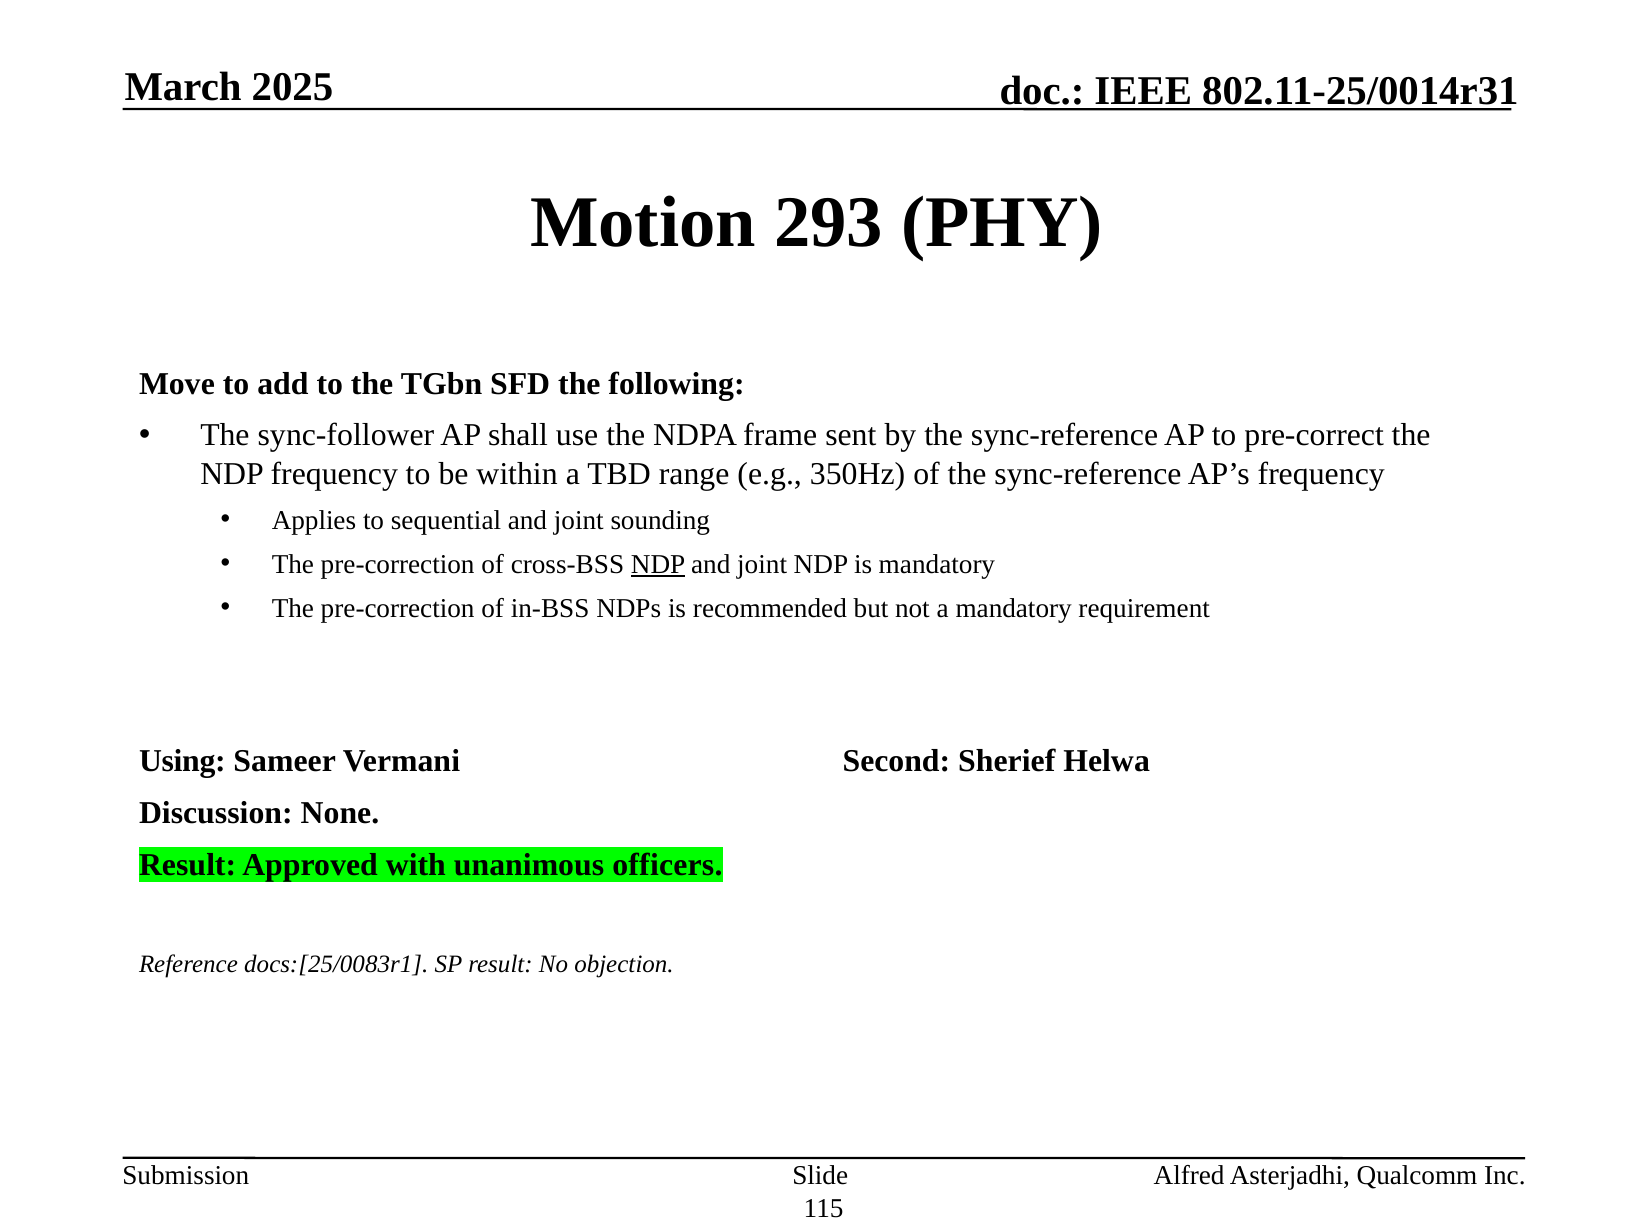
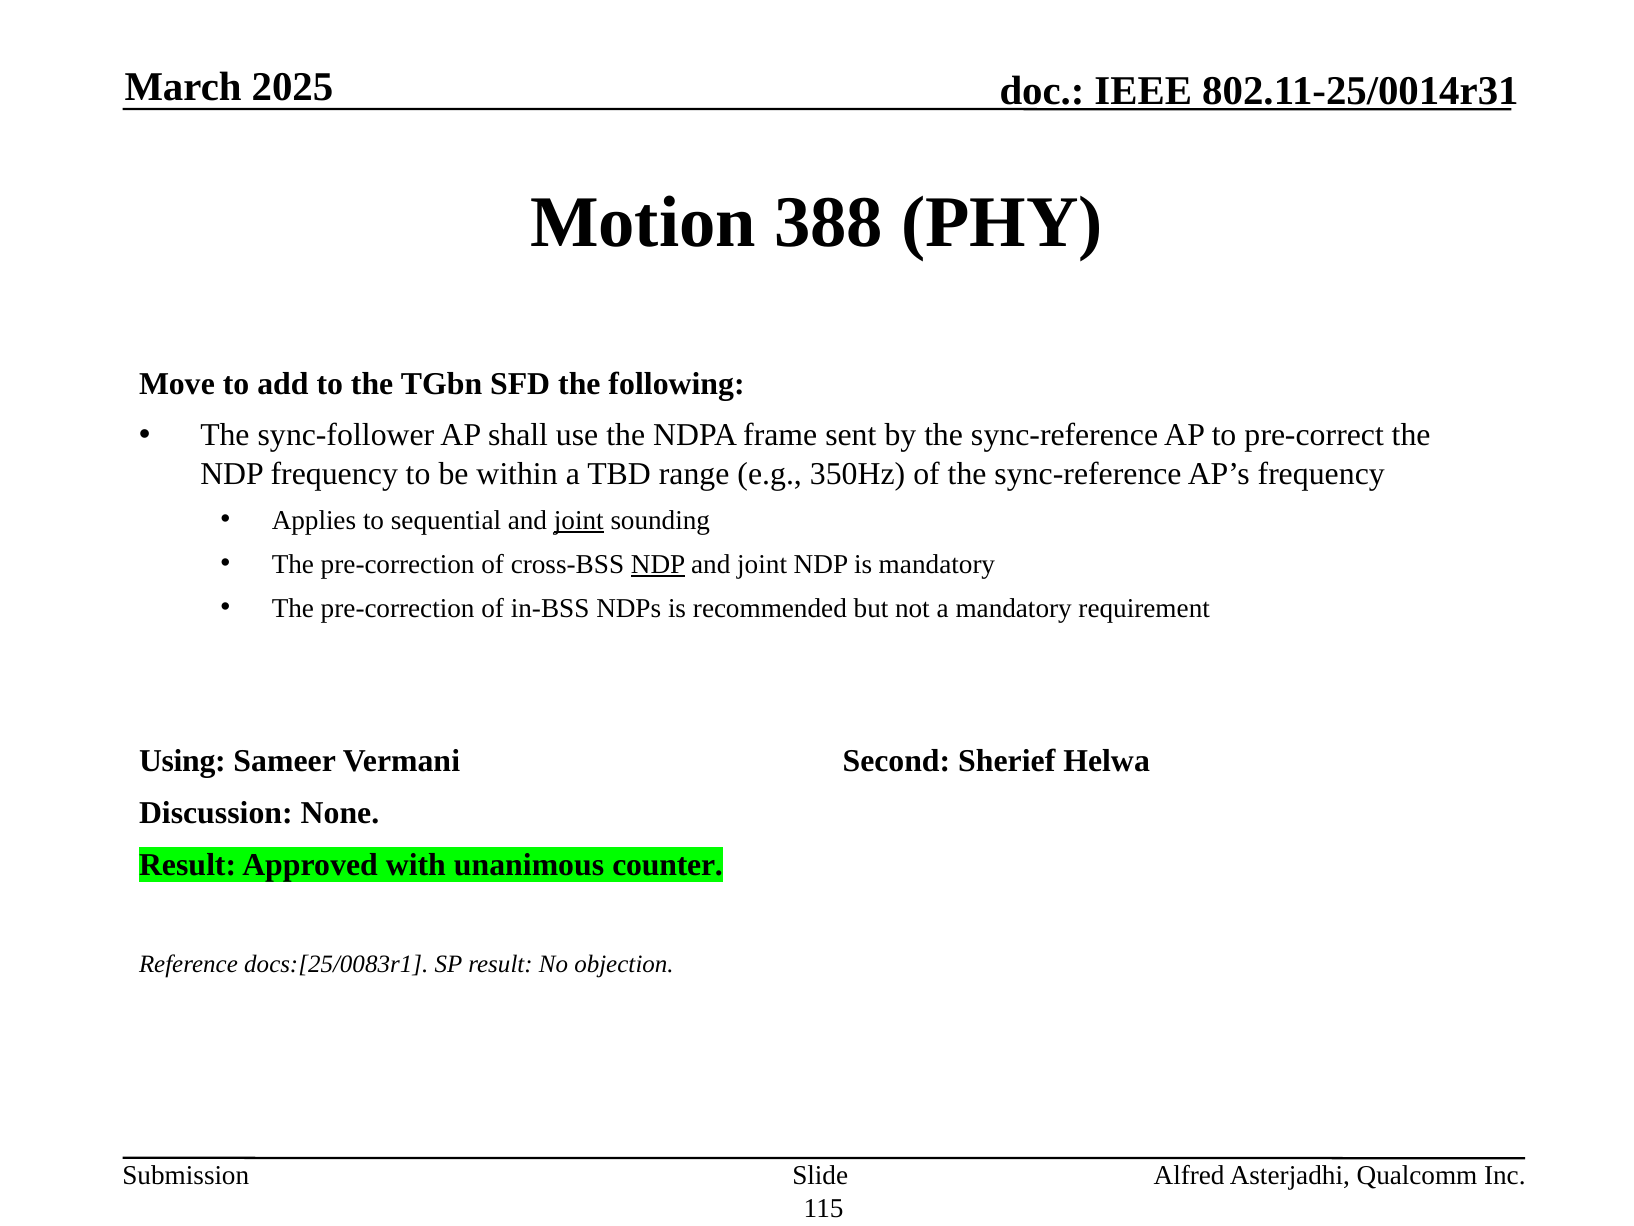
293: 293 -> 388
joint at (579, 520) underline: none -> present
officers: officers -> counter
